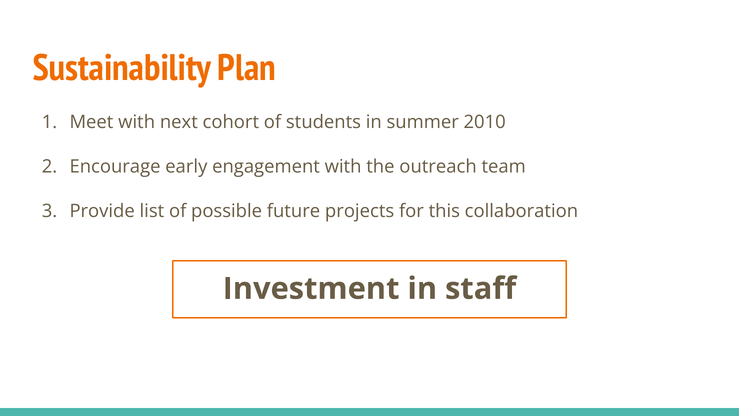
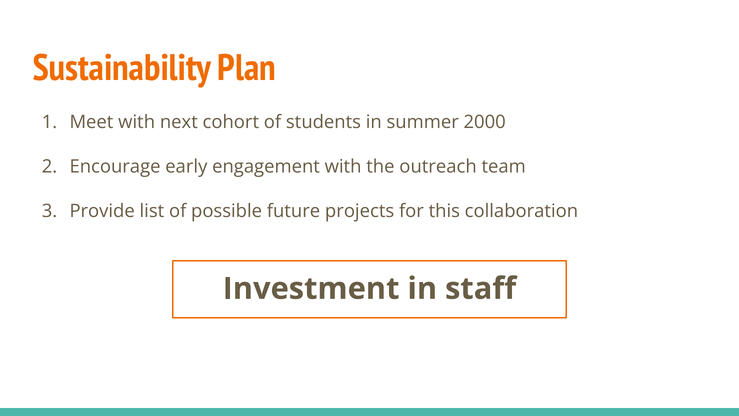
2010: 2010 -> 2000
